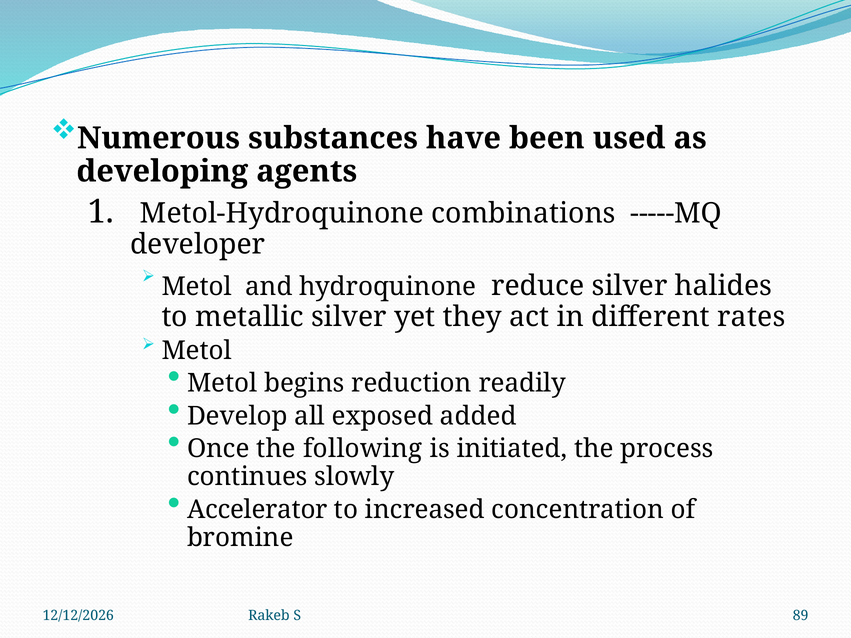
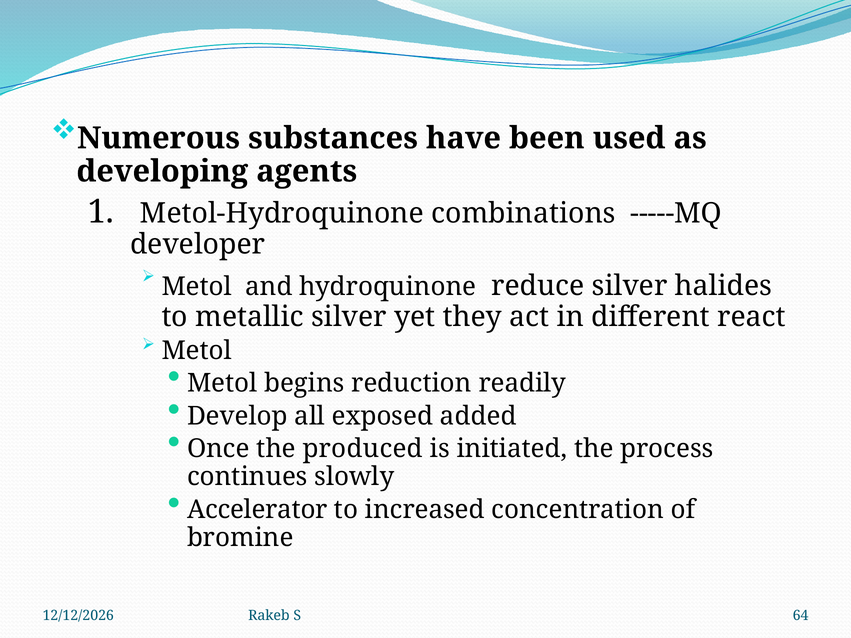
rates: rates -> react
following: following -> produced
89: 89 -> 64
